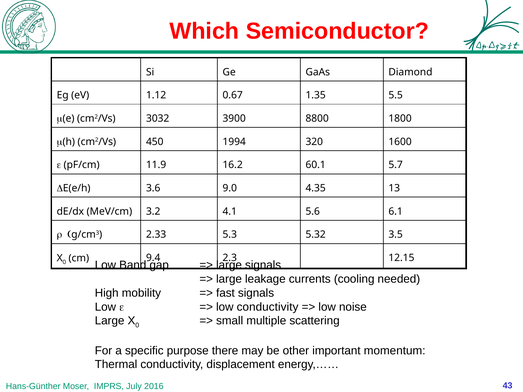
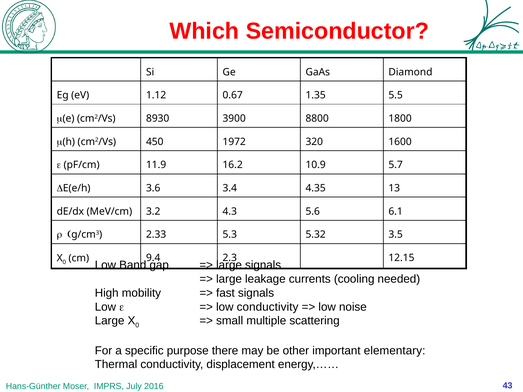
3032: 3032 -> 8930
1994: 1994 -> 1972
60.1: 60.1 -> 10.9
9.0: 9.0 -> 3.4
4.1: 4.1 -> 4.3
momentum: momentum -> elementary
